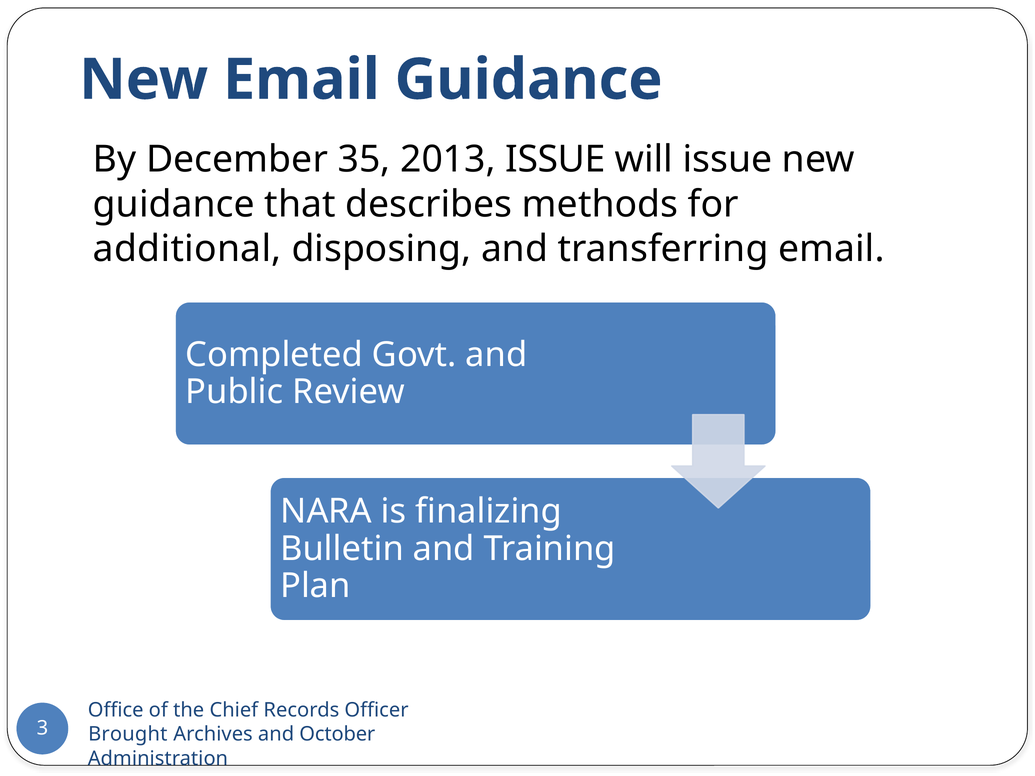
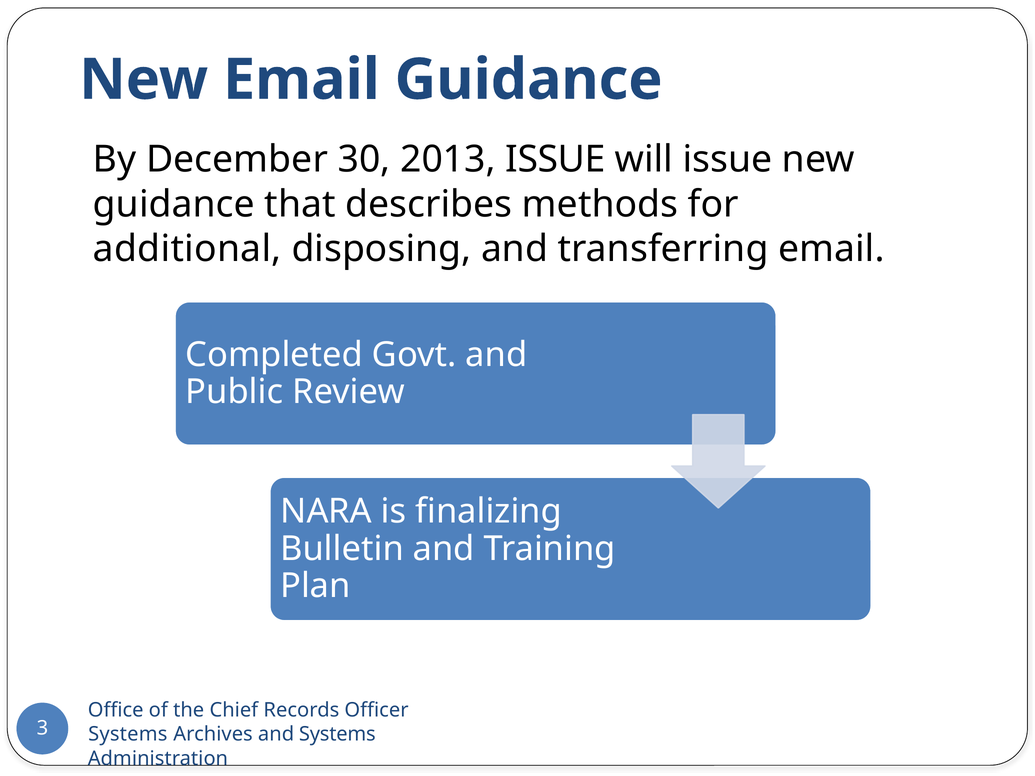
35: 35 -> 30
Brought at (128, 735): Brought -> Systems
and October: October -> Systems
